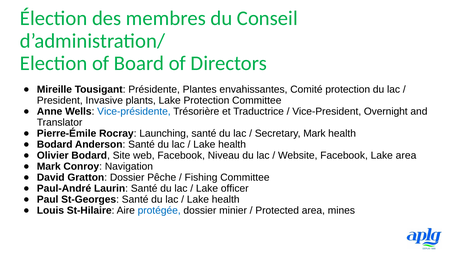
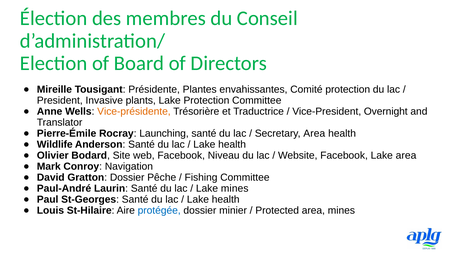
Vice-présidente colour: blue -> orange
Secretary Mark: Mark -> Area
Bodard at (55, 144): Bodard -> Wildlife
Lake officer: officer -> mines
